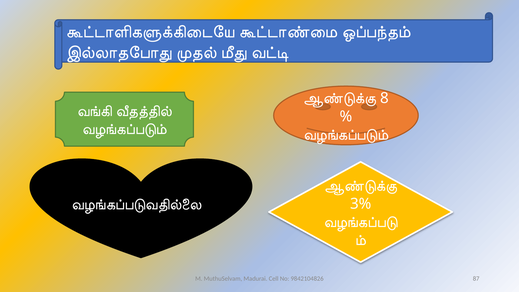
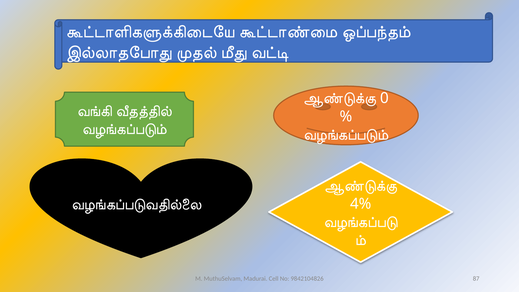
8: 8 -> 0
3%: 3% -> 4%
